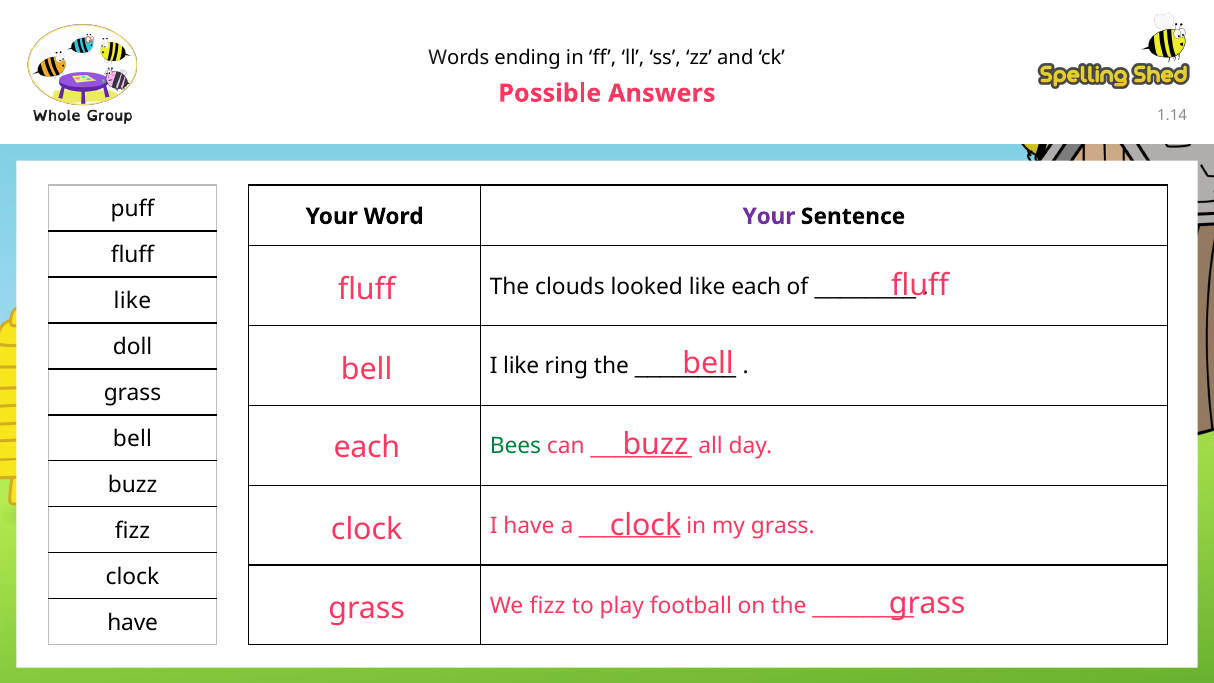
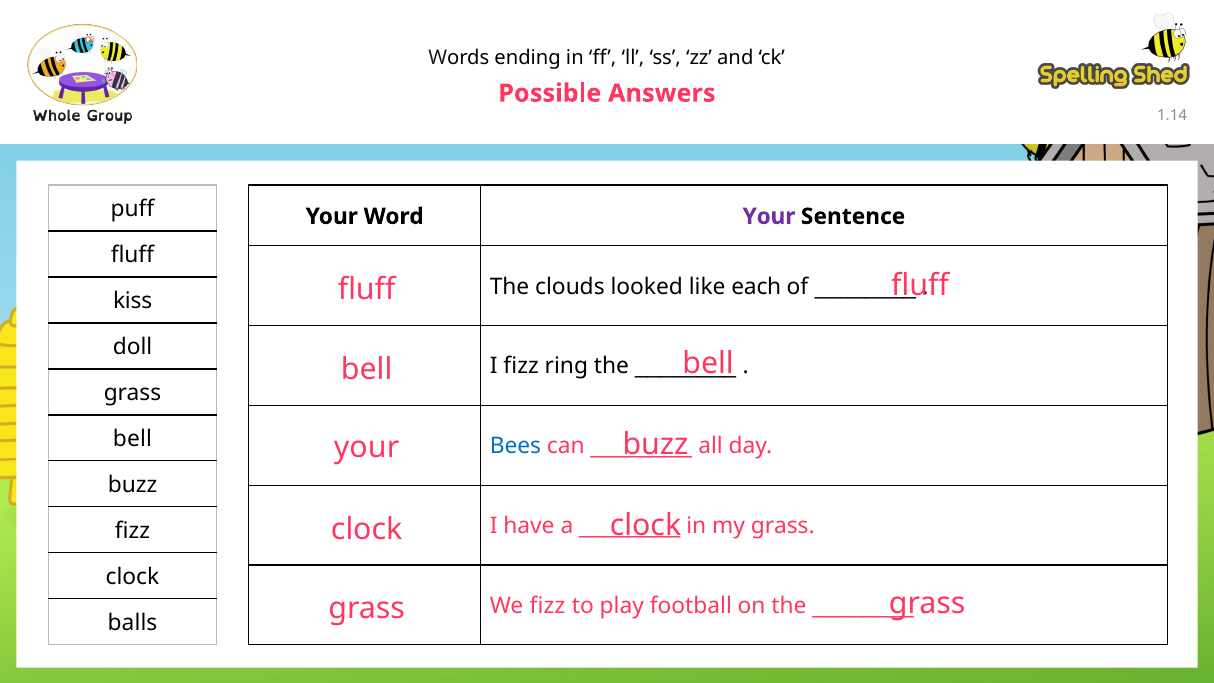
like at (132, 301): like -> kiss
I like: like -> fizz
each at (367, 447): each -> your
Bees colour: green -> blue
have at (133, 623): have -> balls
